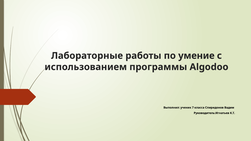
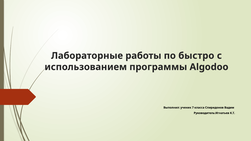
умение: умение -> быстро
